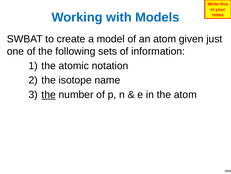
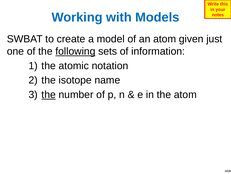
following underline: none -> present
